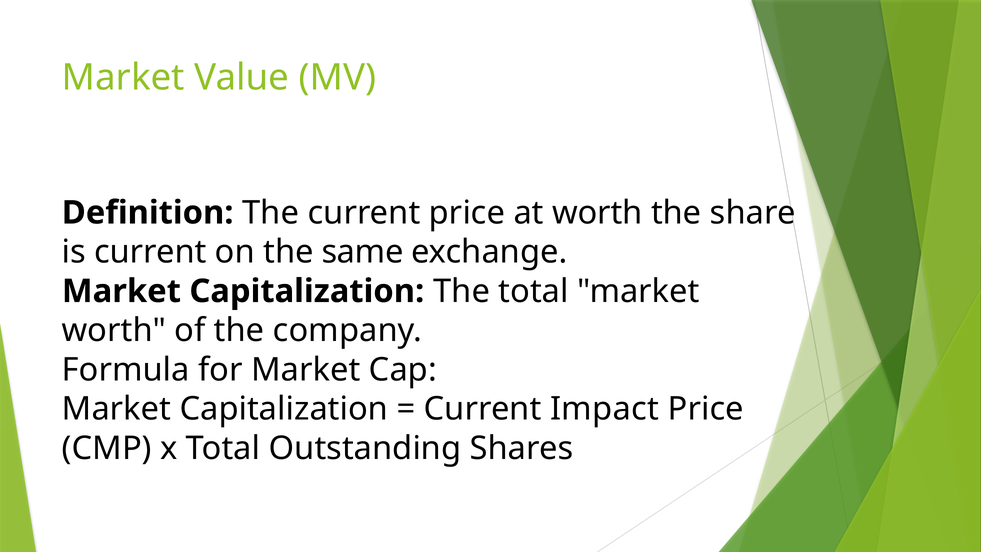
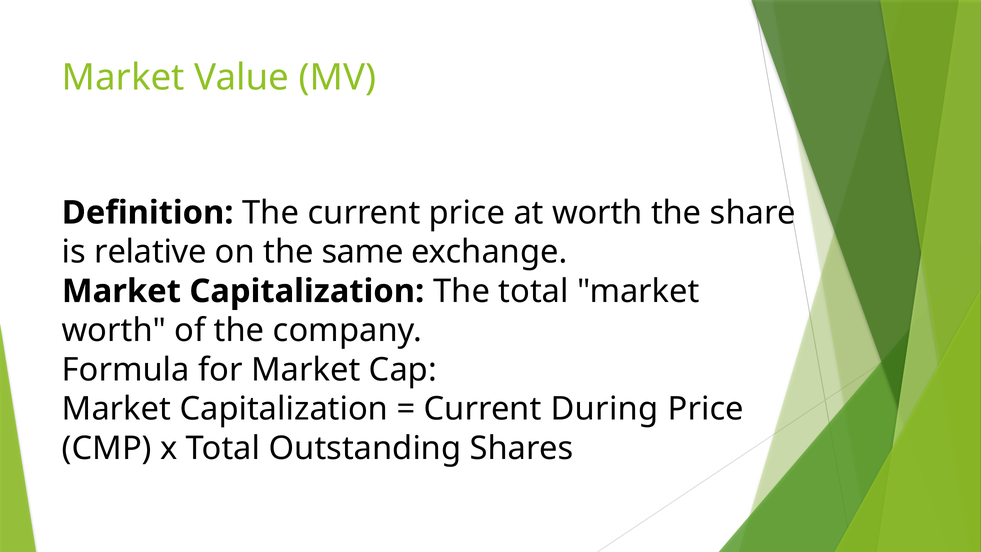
is current: current -> relative
Impact: Impact -> During
